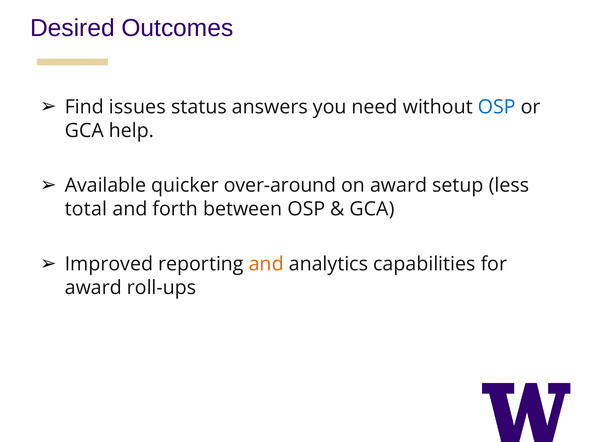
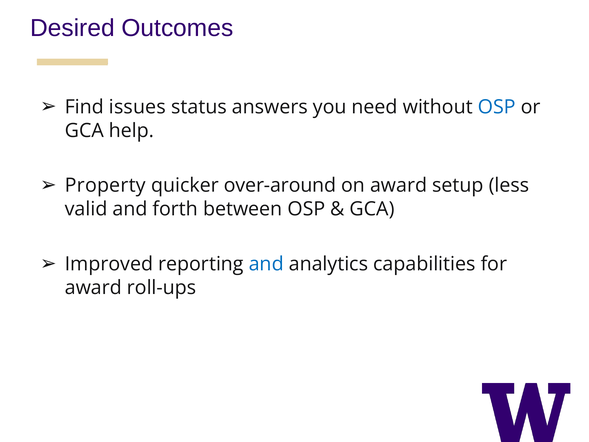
Available: Available -> Property
total: total -> valid
and at (266, 264) colour: orange -> blue
